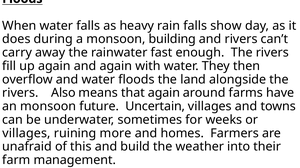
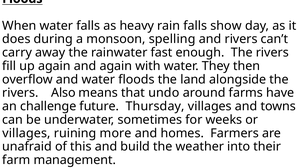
building: building -> spelling
that again: again -> undo
an monsoon: monsoon -> challenge
Uncertain: Uncertain -> Thursday
